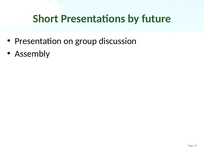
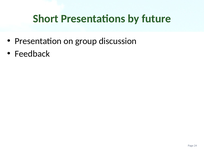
Assembly: Assembly -> Feedback
